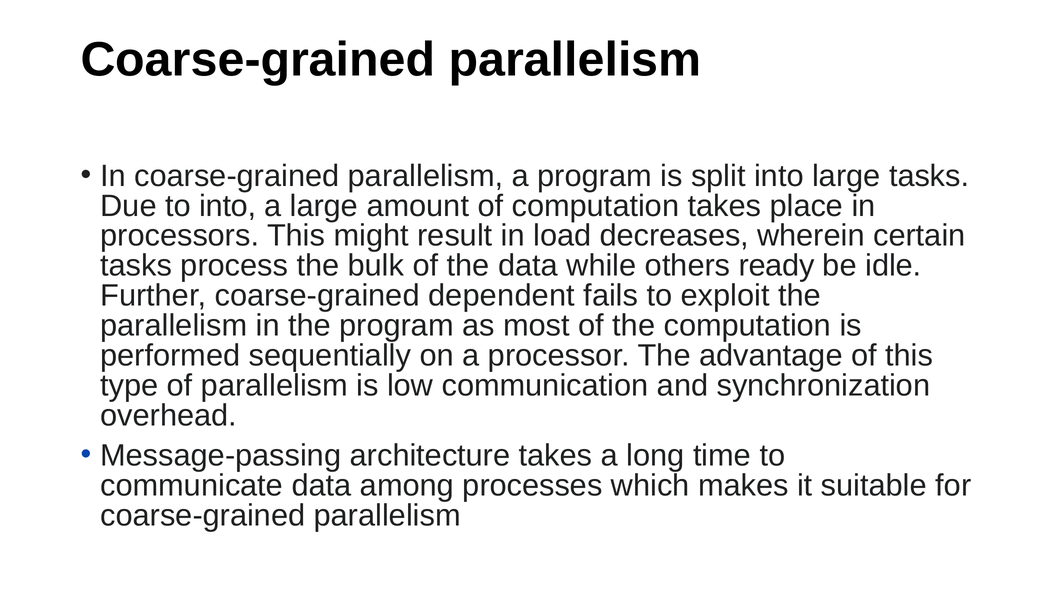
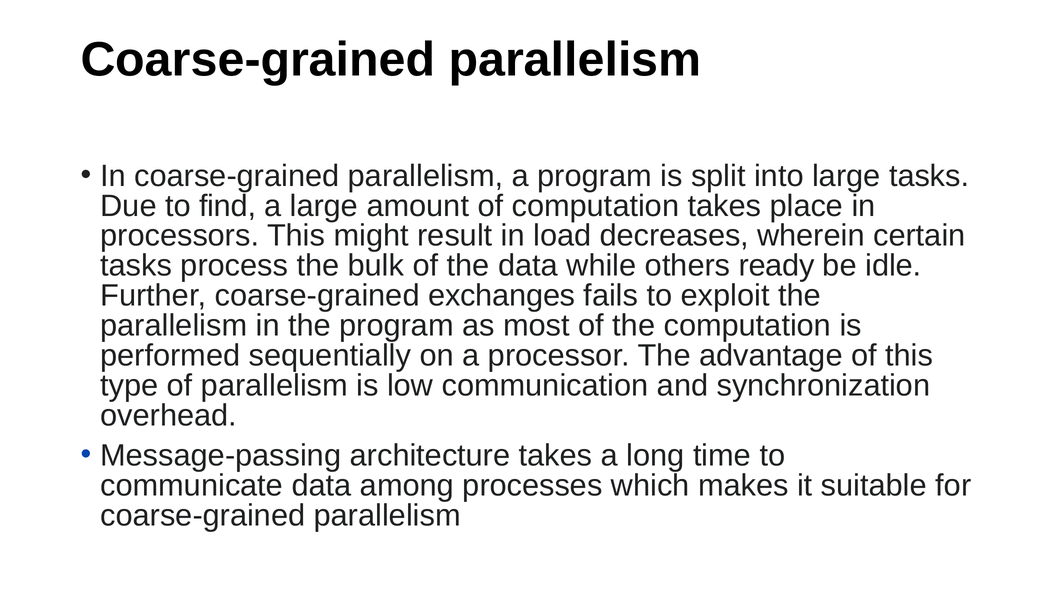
to into: into -> find
dependent: dependent -> exchanges
